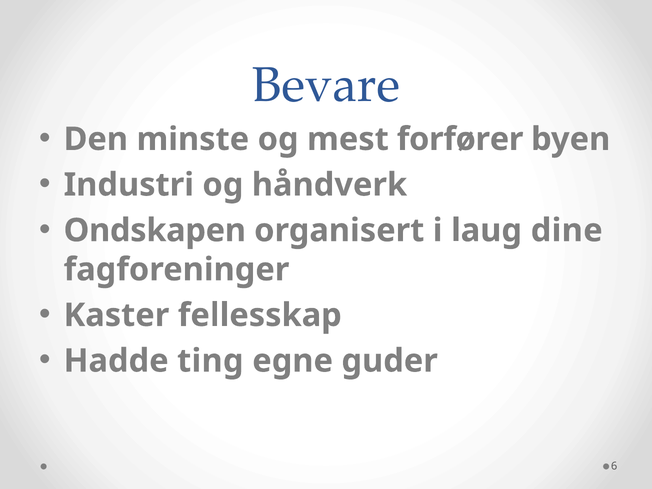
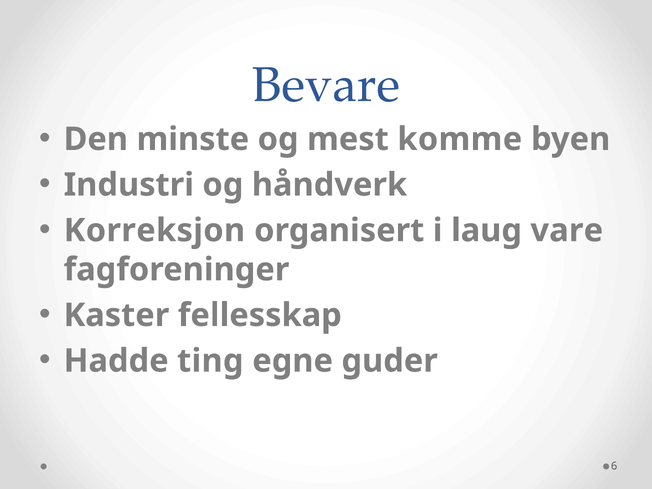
forfører: forfører -> komme
Ondskapen: Ondskapen -> Korreksjon
dine: dine -> vare
